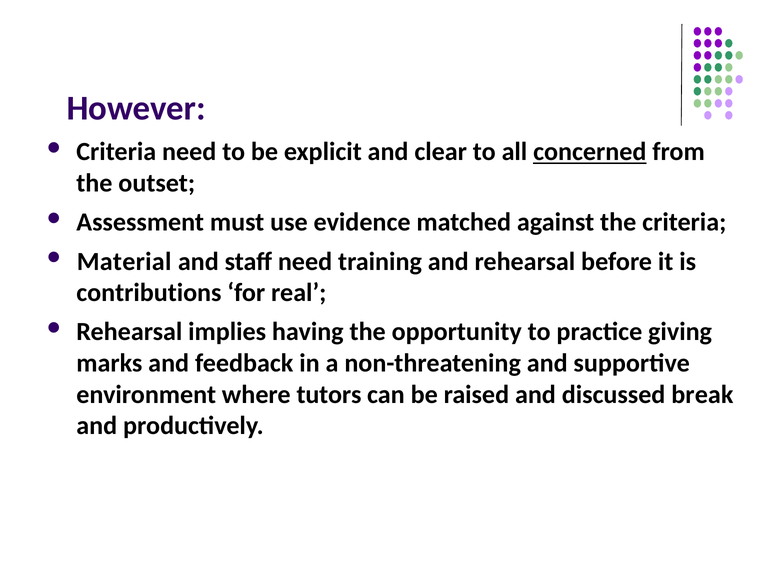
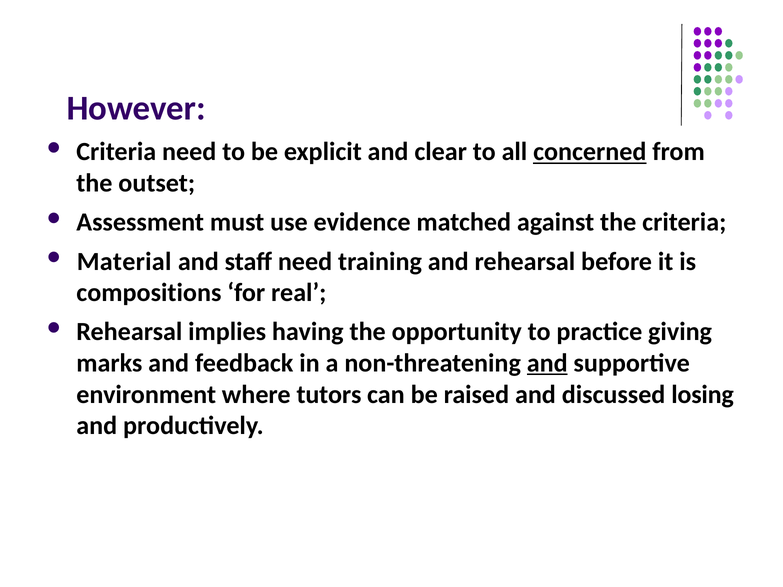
contributions: contributions -> compositions
and at (547, 363) underline: none -> present
break: break -> losing
